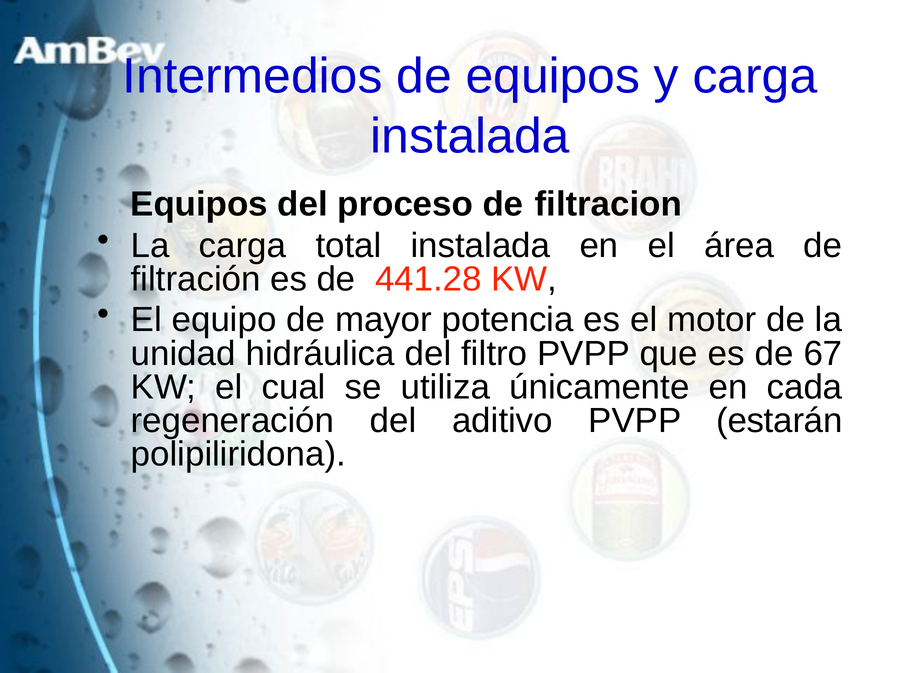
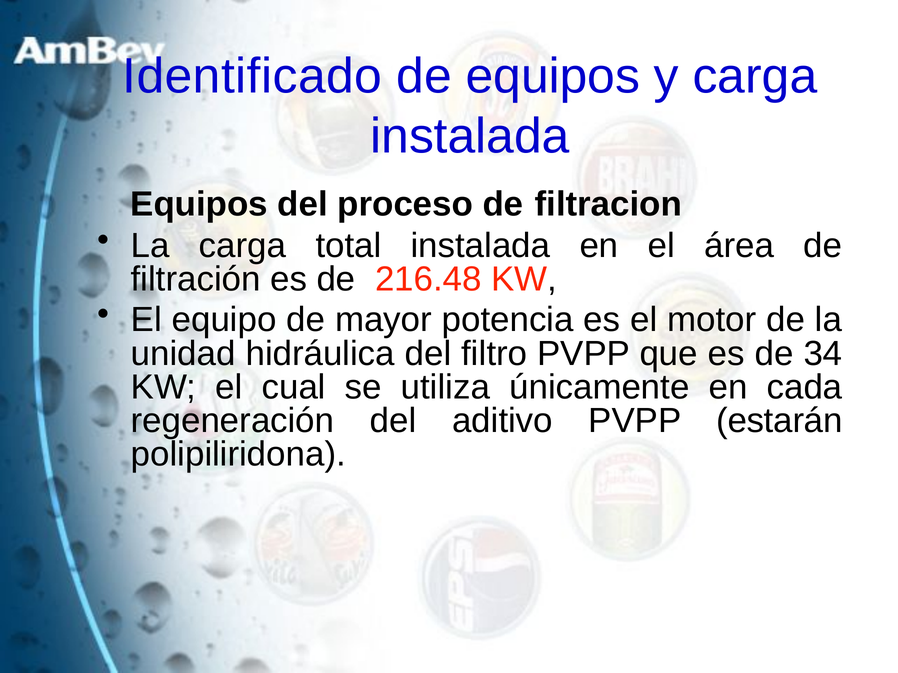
Intermedios: Intermedios -> Identificado
441.28: 441.28 -> 216.48
67: 67 -> 34
